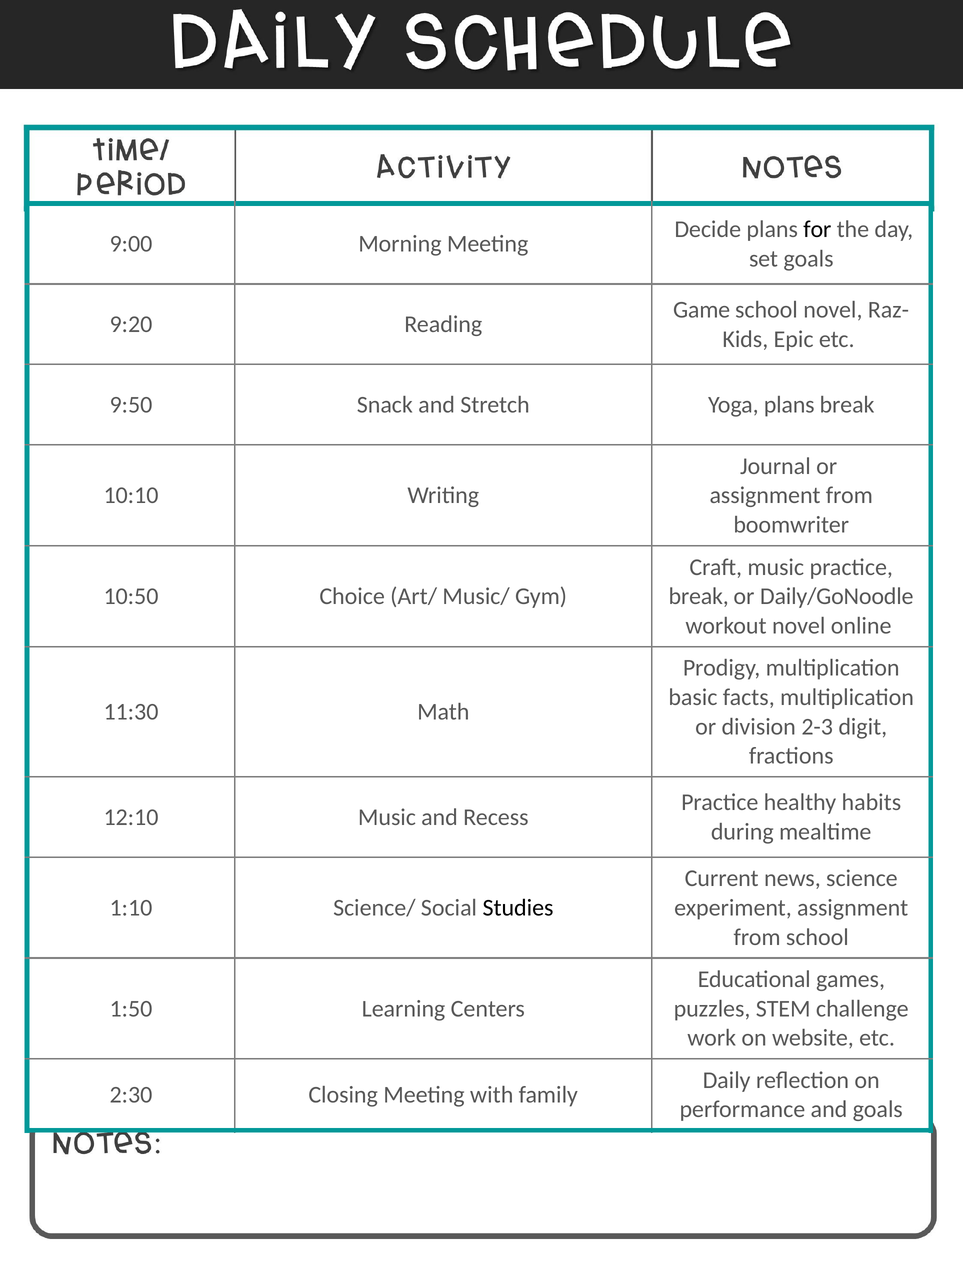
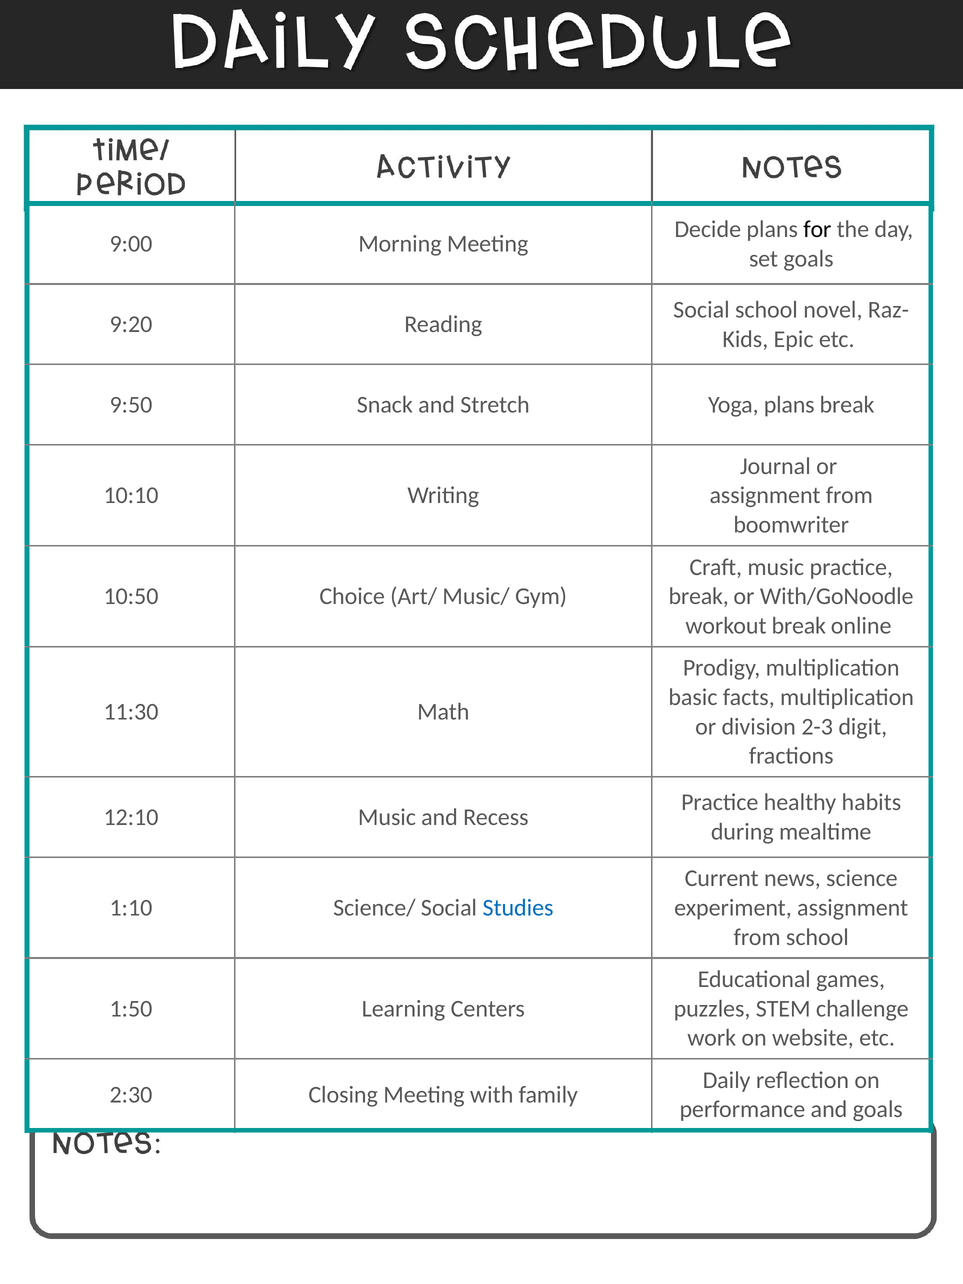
Game at (702, 310): Game -> Social
Daily/GoNoodle: Daily/GoNoodle -> With/GoNoodle
workout novel: novel -> break
Studies colour: black -> blue
